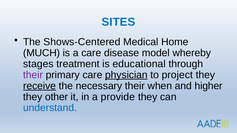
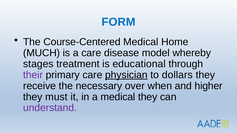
SITES: SITES -> FORM
Shows-Centered: Shows-Centered -> Course-Centered
project: project -> dollars
receive underline: present -> none
necessary their: their -> over
other: other -> must
a provide: provide -> medical
understand colour: blue -> purple
